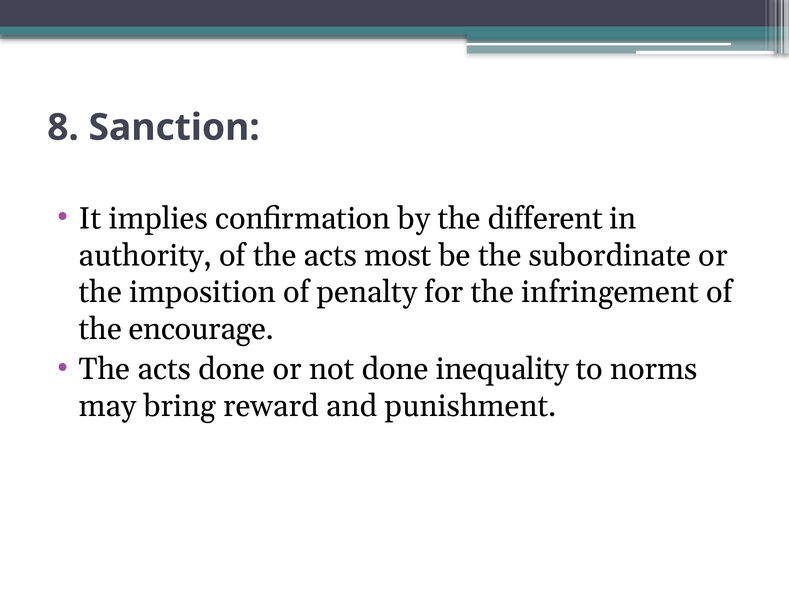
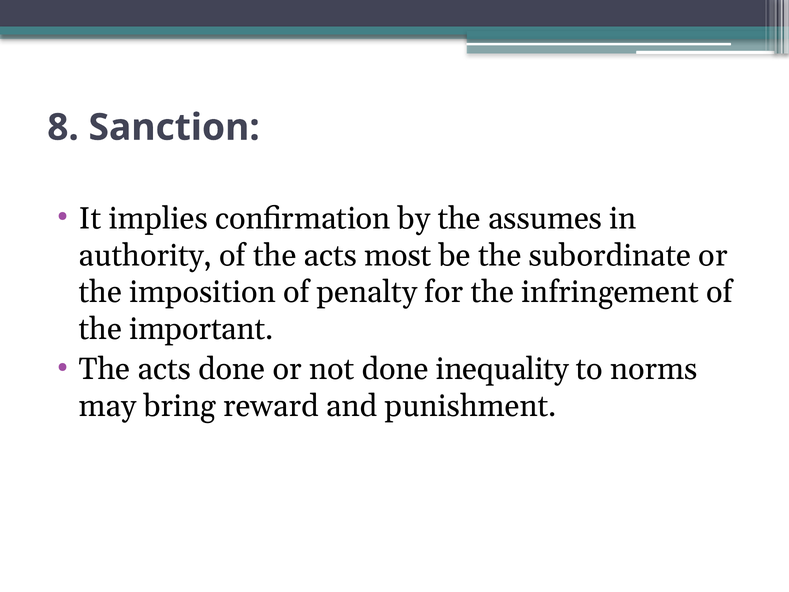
different: different -> assumes
encourage: encourage -> important
